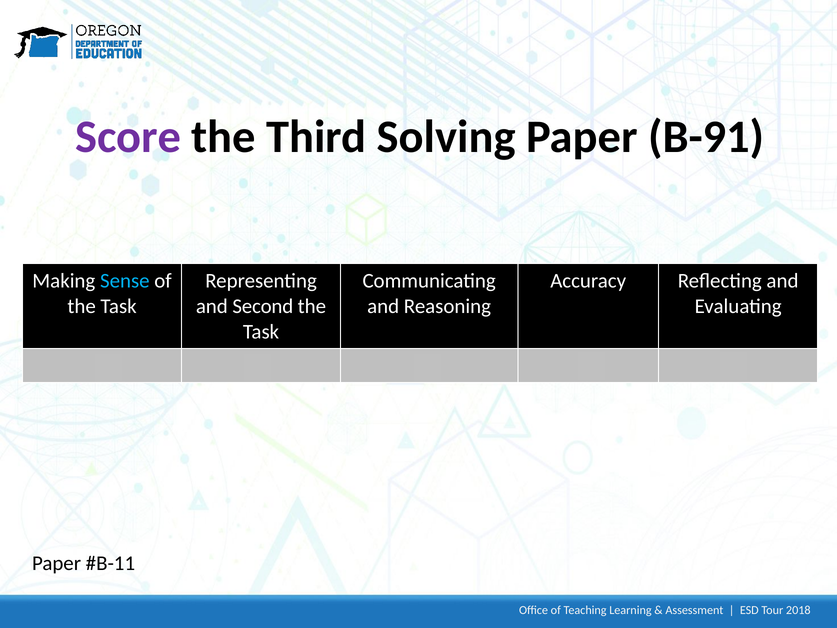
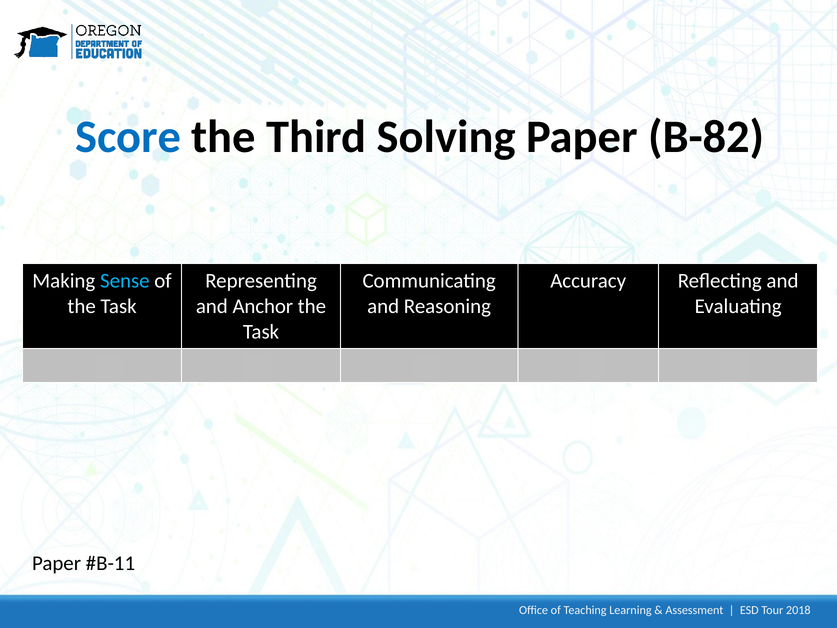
Score colour: purple -> blue
B-91: B-91 -> B-82
Second: Second -> Anchor
